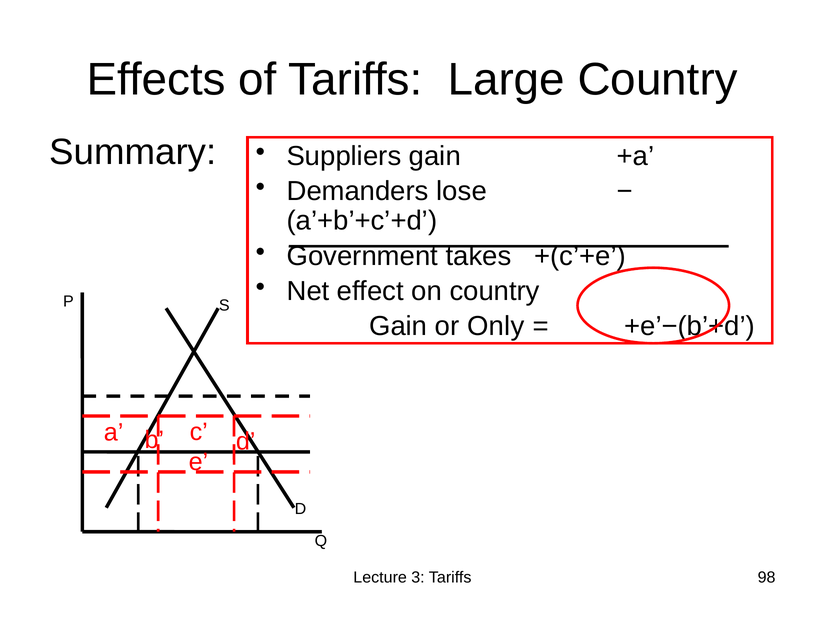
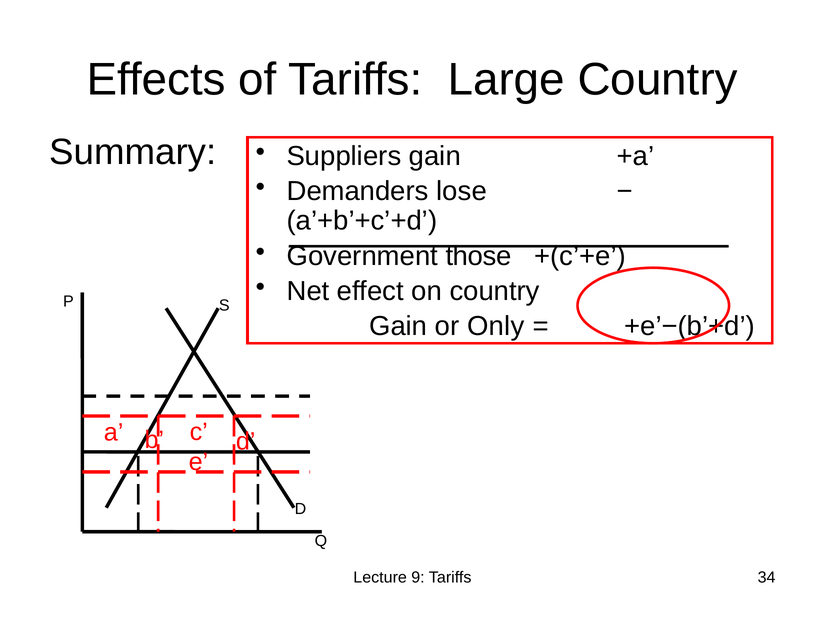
takes: takes -> those
3: 3 -> 9
98: 98 -> 34
